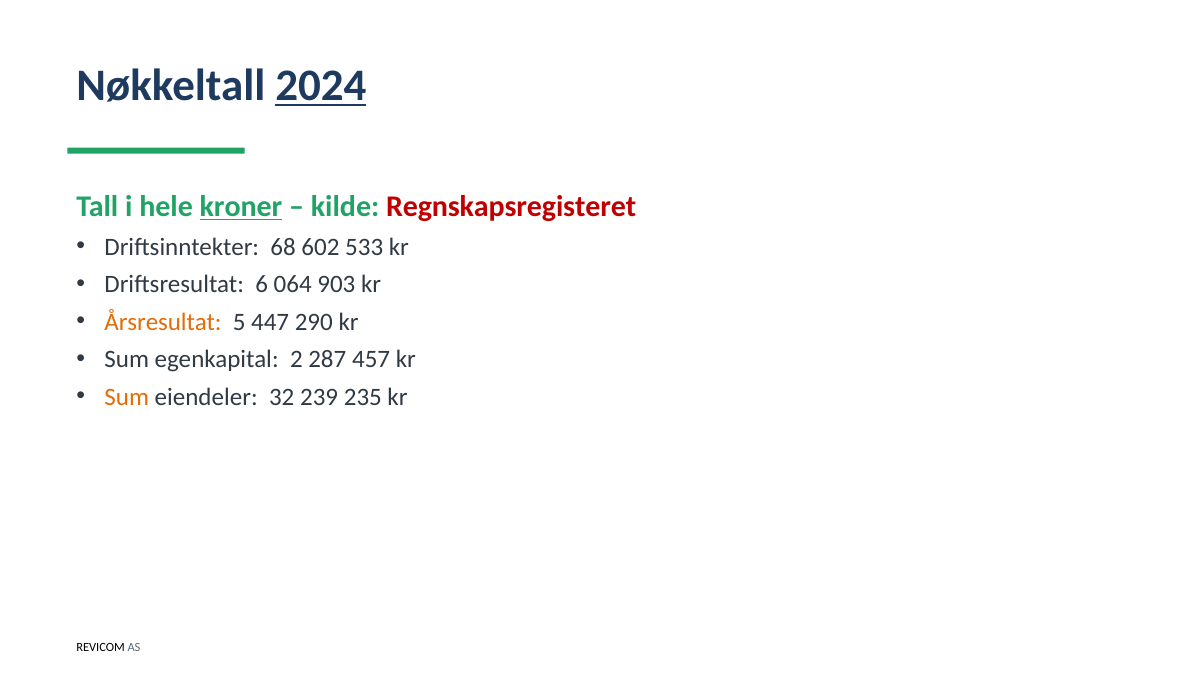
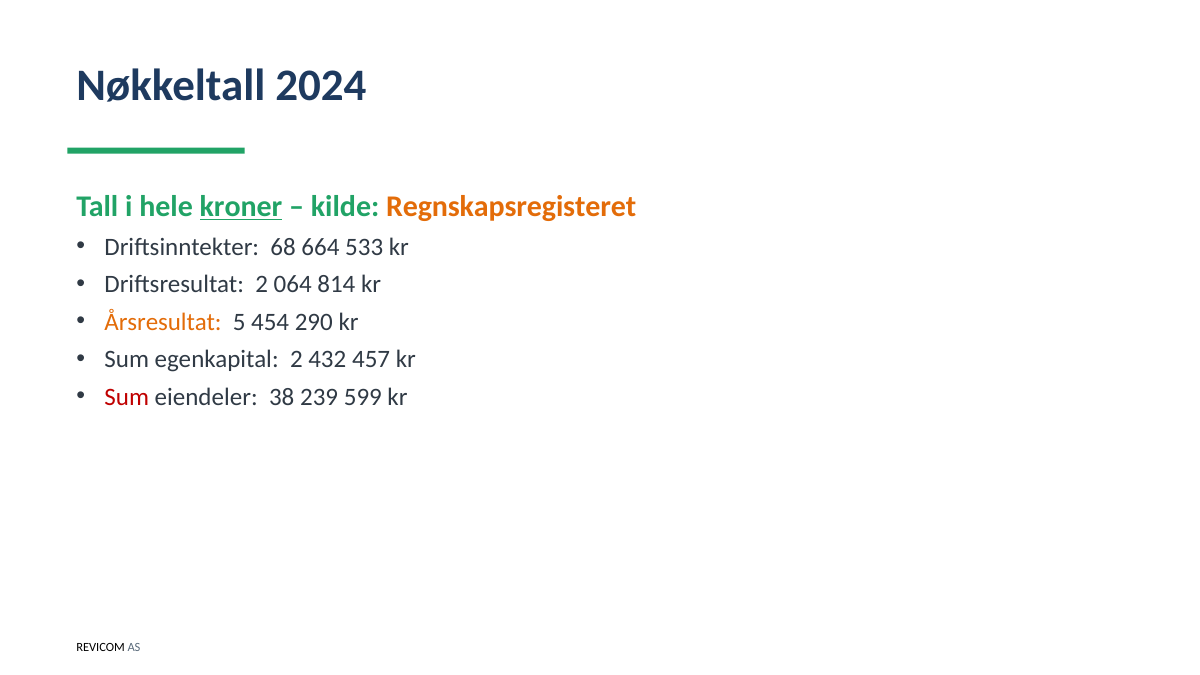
2024 underline: present -> none
Regnskapsregisteret colour: red -> orange
602: 602 -> 664
Driftsresultat 6: 6 -> 2
903: 903 -> 814
447: 447 -> 454
287: 287 -> 432
Sum at (127, 397) colour: orange -> red
32: 32 -> 38
235: 235 -> 599
